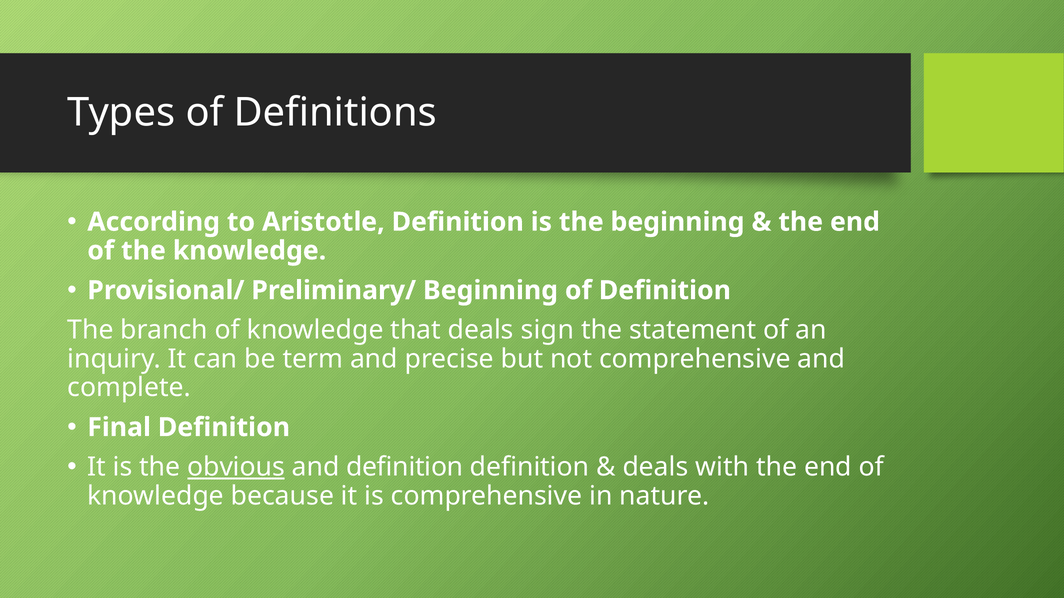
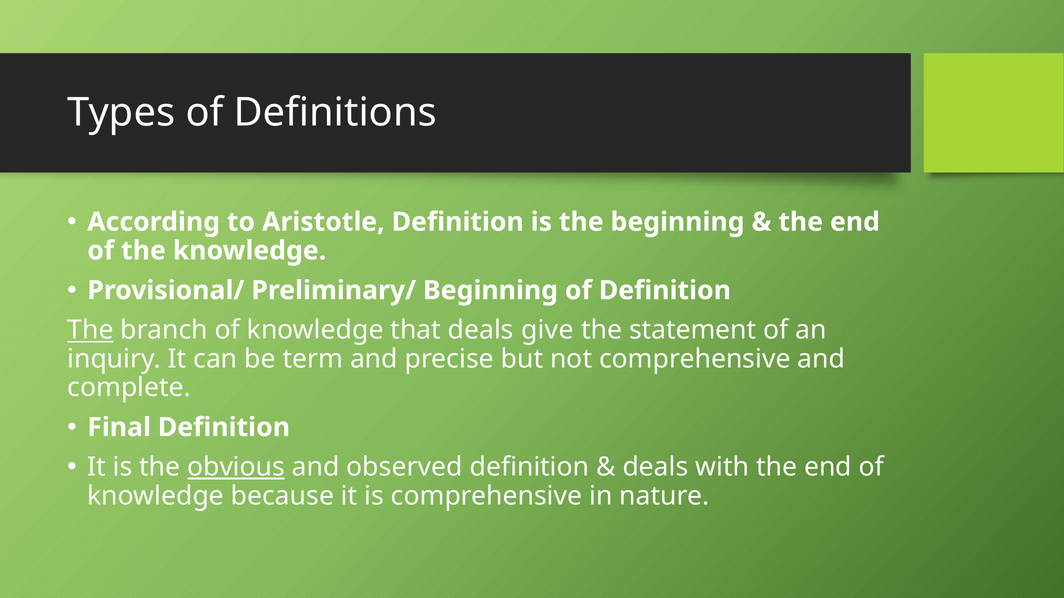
The at (90, 330) underline: none -> present
sign: sign -> give
and definition: definition -> observed
